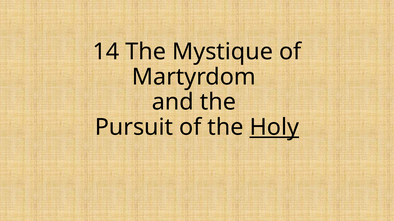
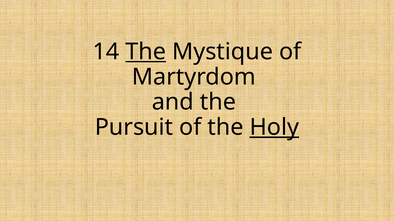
The at (146, 52) underline: none -> present
